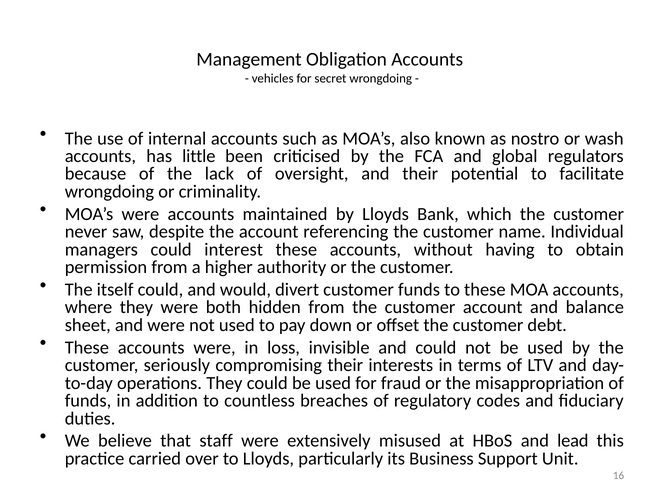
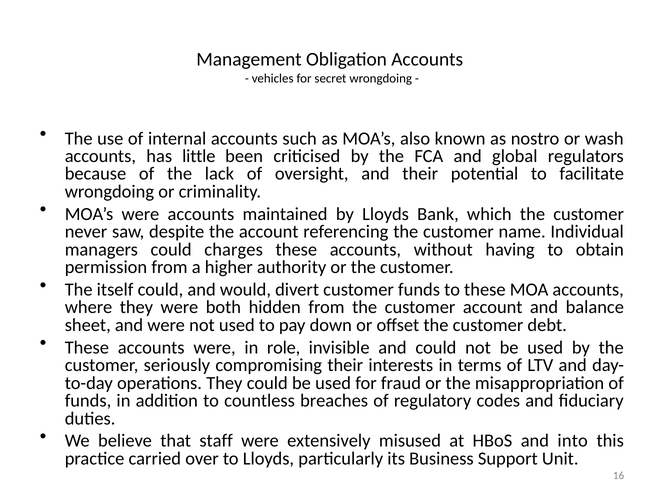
interest: interest -> charges
loss: loss -> role
lead: lead -> into
